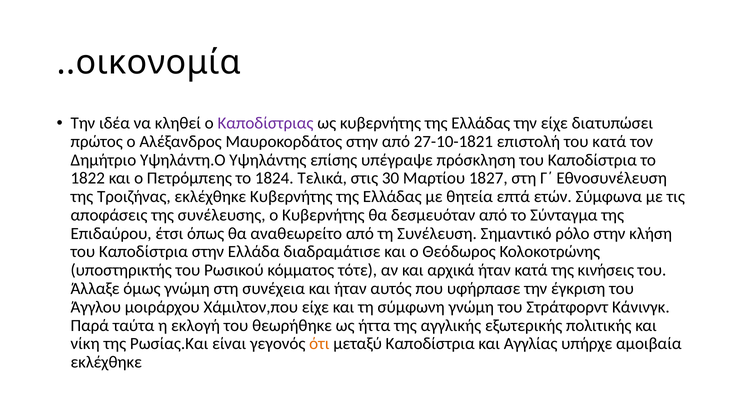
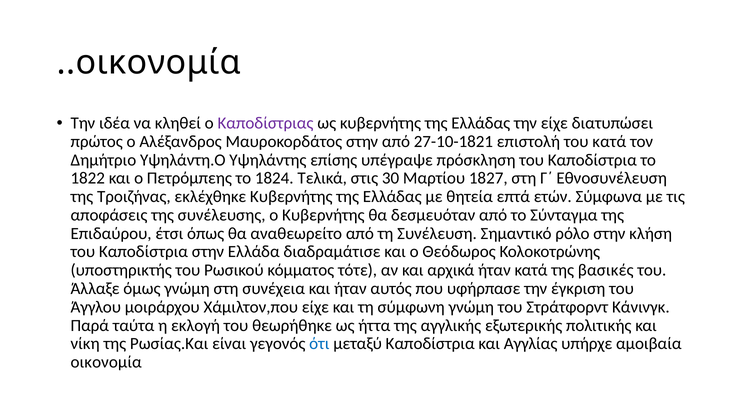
κινήσεις: κινήσεις -> βασικές
ότι colour: orange -> blue
εκλέχθηκε at (106, 362): εκλέχθηκε -> οικονομία
